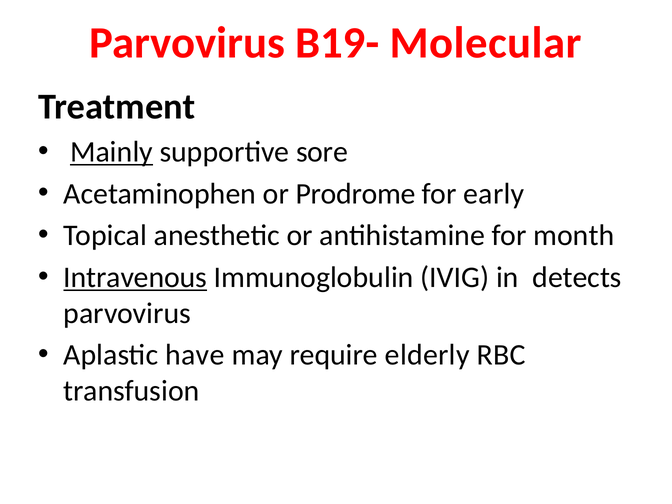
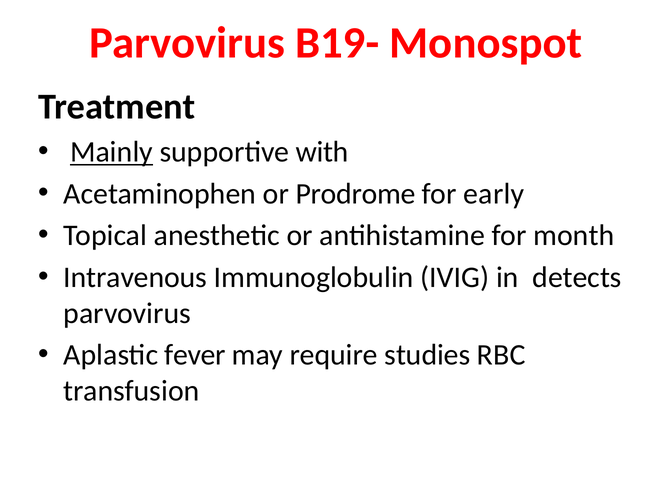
Molecular: Molecular -> Monospot
sore: sore -> with
Intravenous underline: present -> none
have: have -> fever
elderly: elderly -> studies
